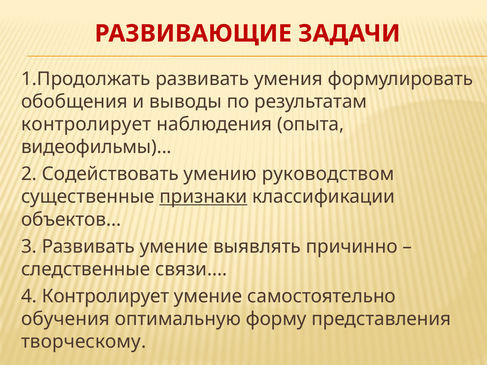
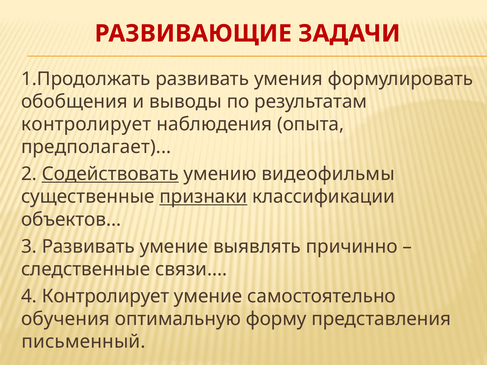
видеофильмы: видеофильмы -> предполагает
Содействовать underline: none -> present
руководством: руководством -> видеофильмы
творческому: творческому -> письменный
